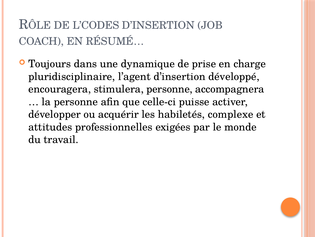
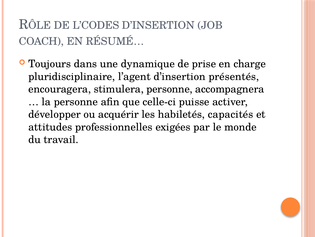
développé: développé -> présentés
complexe: complexe -> capacités
